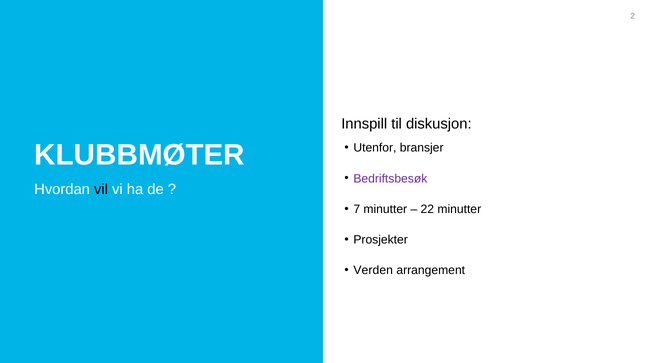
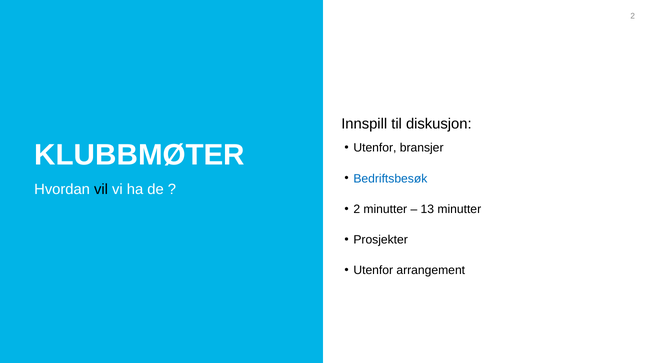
Bedriftsbesøk colour: purple -> blue
7 at (357, 209): 7 -> 2
22: 22 -> 13
Verden at (373, 271): Verden -> Utenfor
